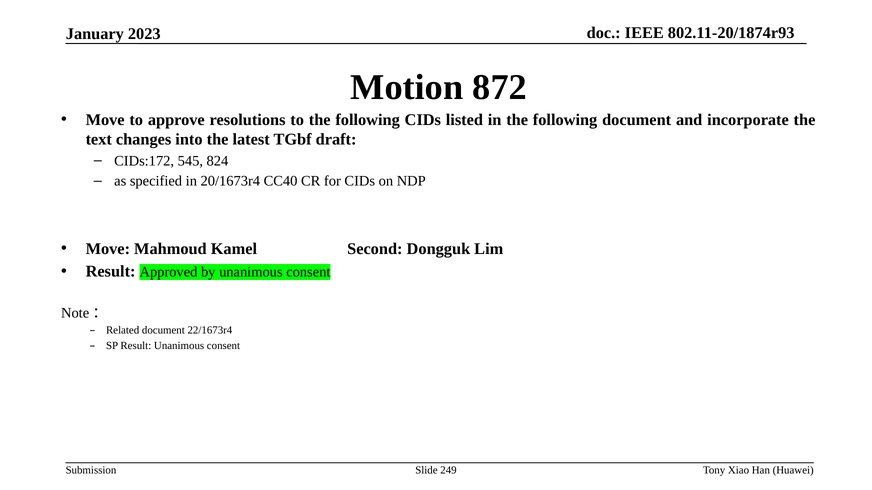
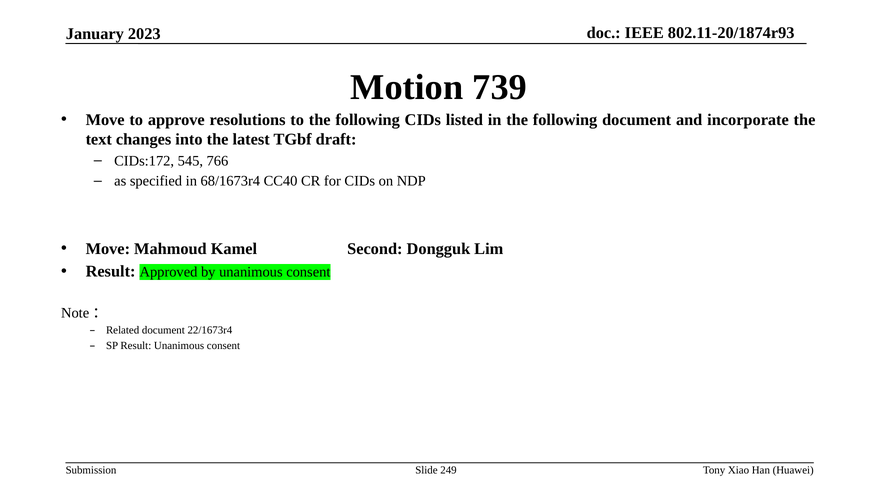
872: 872 -> 739
824: 824 -> 766
20/1673r4: 20/1673r4 -> 68/1673r4
